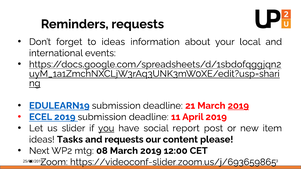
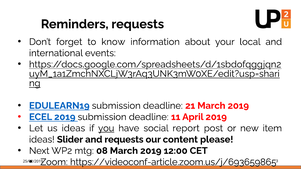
to ideas: ideas -> know
2019 at (238, 106) underline: present -> none
us slider: slider -> ideas
Tasks: Tasks -> Slider
https://videoconf-slider.zoom.us/j/693659865: https://videoconf-slider.zoom.us/j/693659865 -> https://videoconf-article.zoom.us/j/693659865
